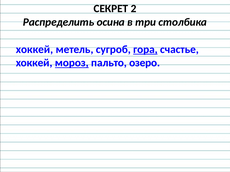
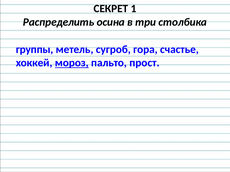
2: 2 -> 1
хоккей at (34, 50): хоккей -> группы
гора underline: present -> none
озеро: озеро -> прост
